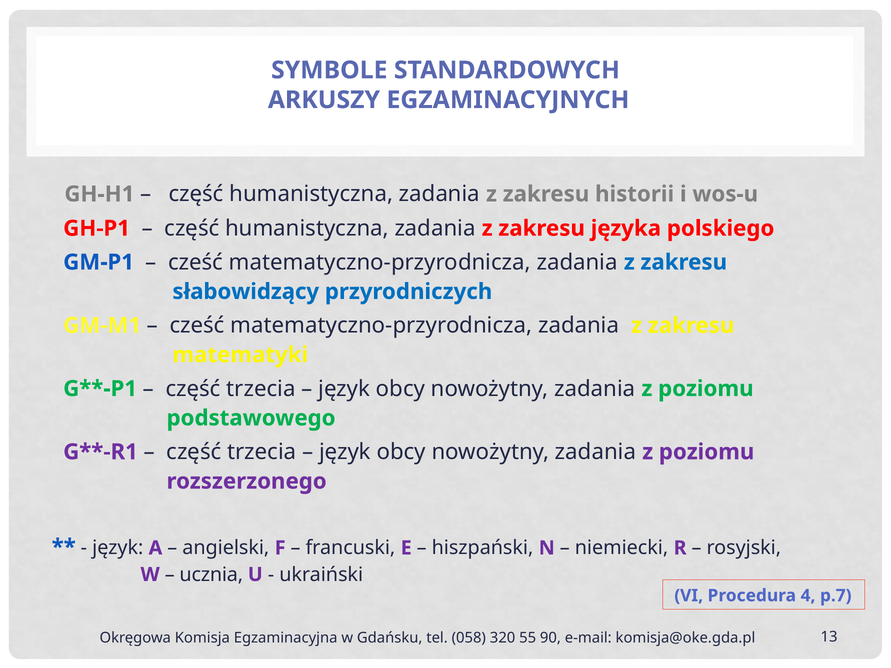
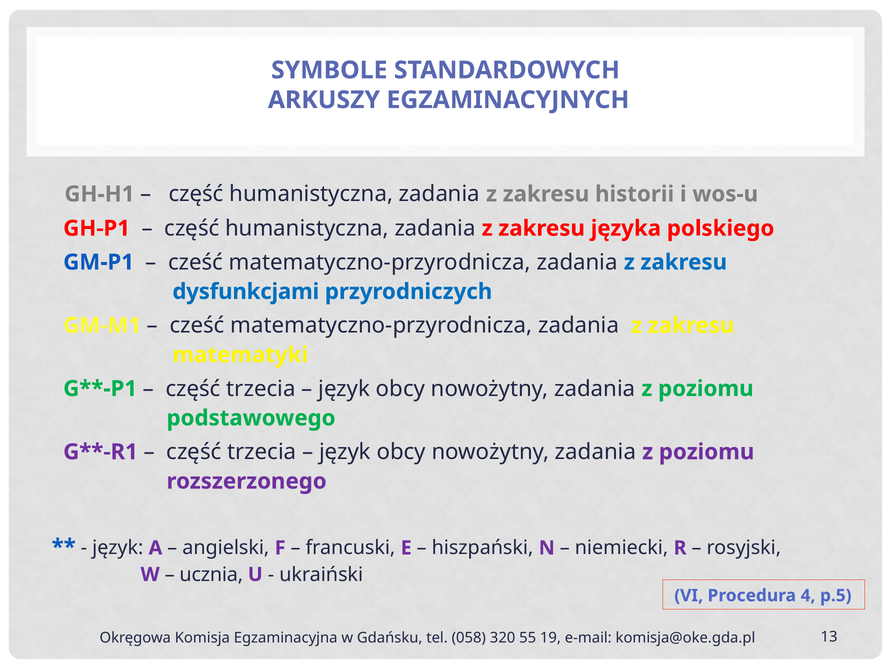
słabowidzący: słabowidzący -> dysfunkcjami
p.7: p.7 -> p.5
90: 90 -> 19
